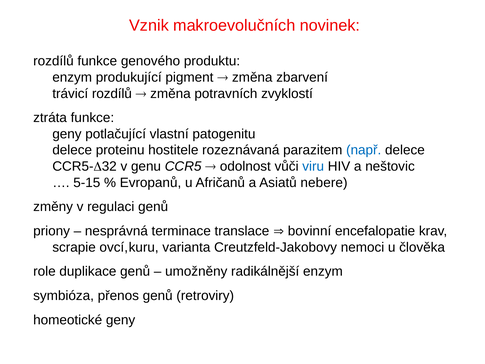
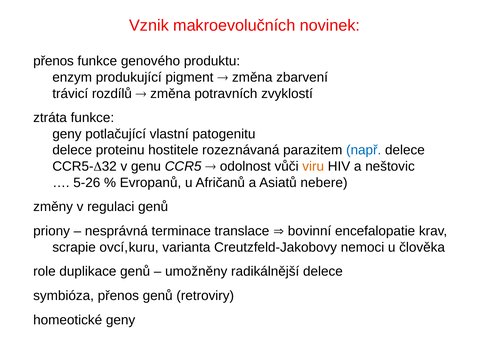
rozdílů at (53, 61): rozdílů -> přenos
viru colour: blue -> orange
5-15: 5-15 -> 5-26
radikálnější enzym: enzym -> delece
